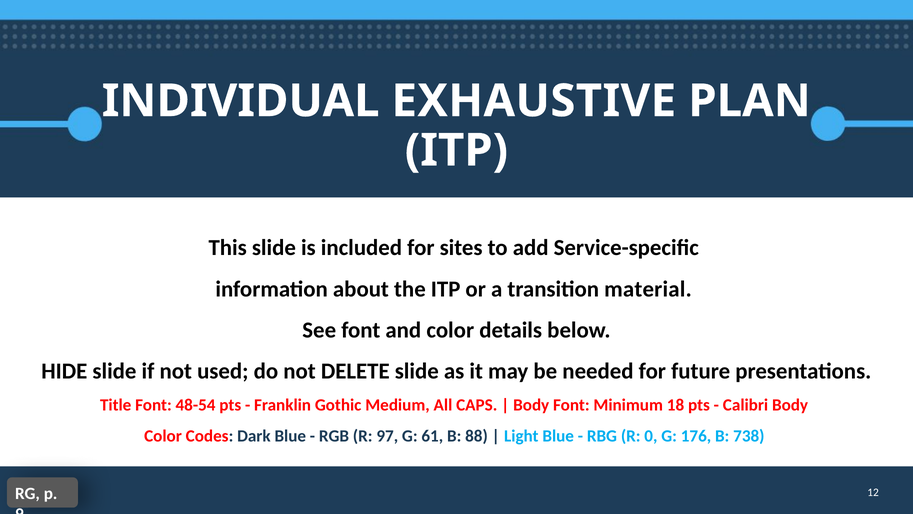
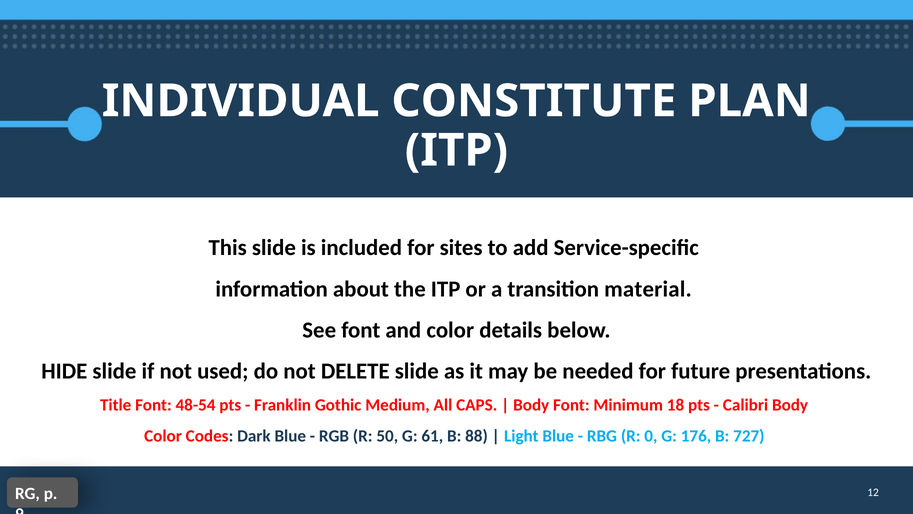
EXHAUSTIVE: EXHAUSTIVE -> CONSTITUTE
97: 97 -> 50
738: 738 -> 727
